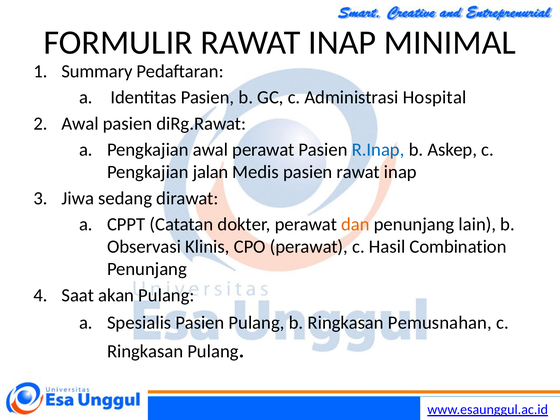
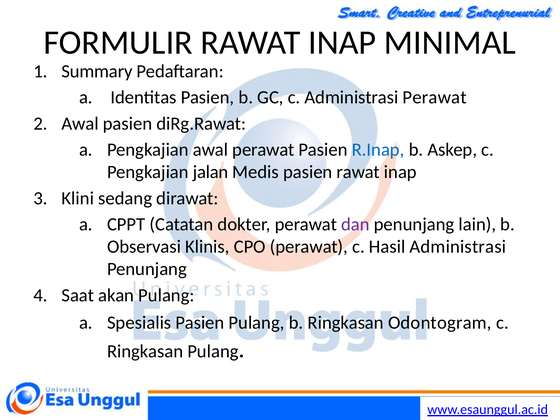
Administrasi Hospital: Hospital -> Perawat
Jiwa: Jiwa -> Klini
dan colour: orange -> purple
Hasil Combination: Combination -> Administrasi
Pemusnahan: Pemusnahan -> Odontogram
